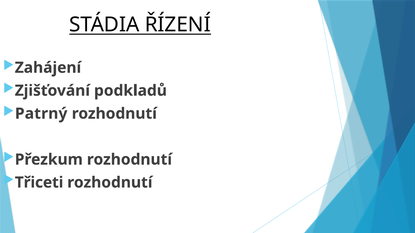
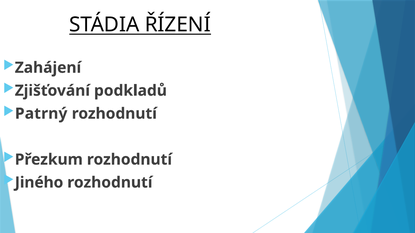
Třiceti: Třiceti -> Jiného
